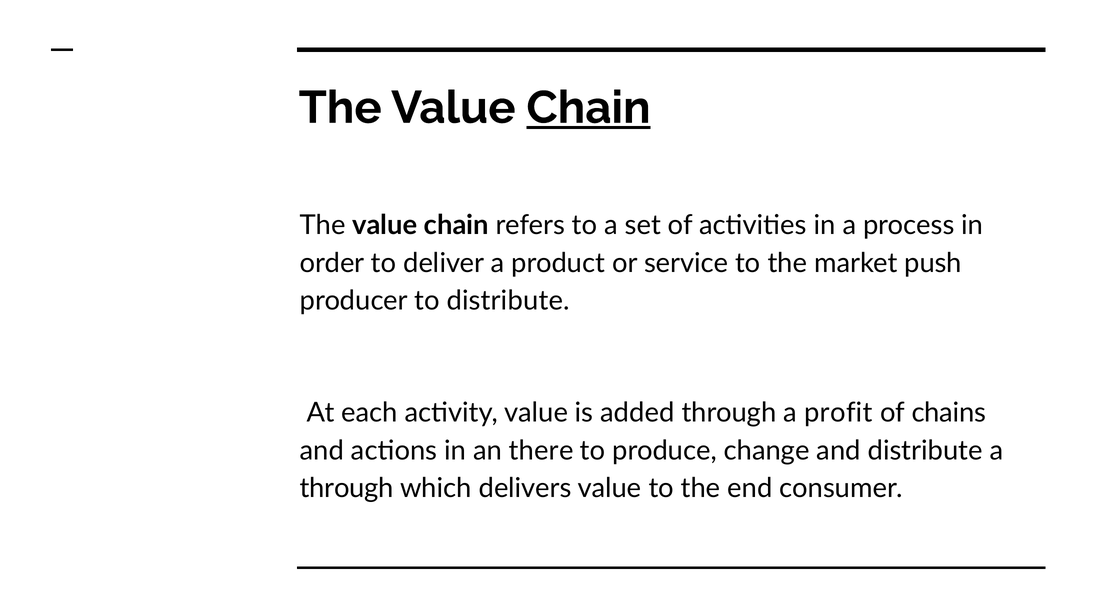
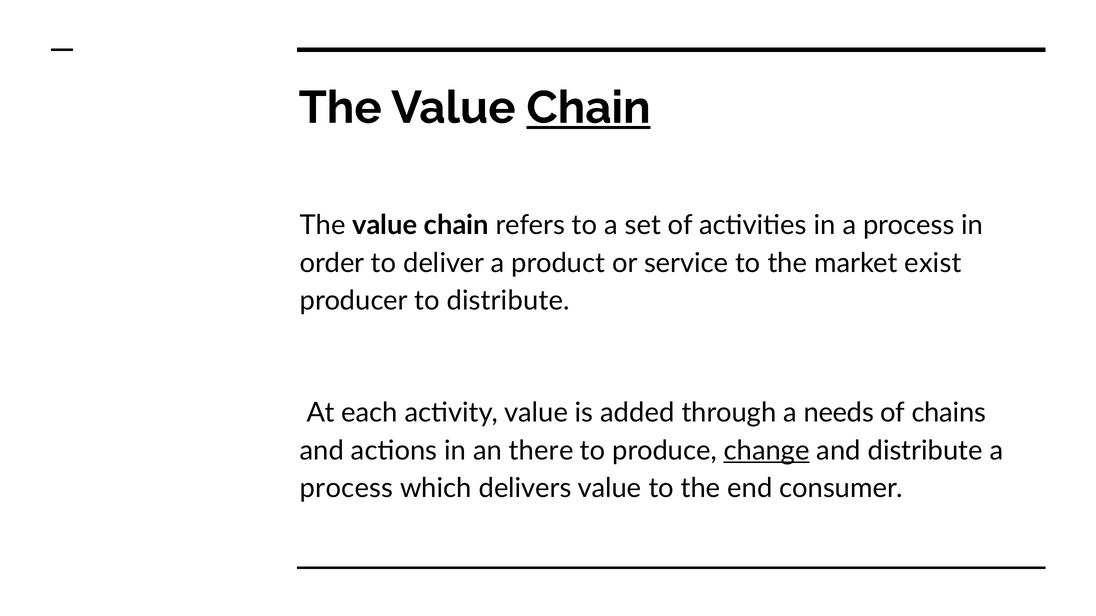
push: push -> exist
profit: profit -> needs
change underline: none -> present
through at (347, 489): through -> process
